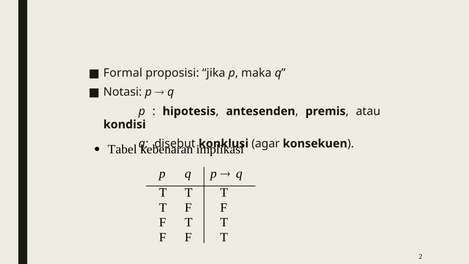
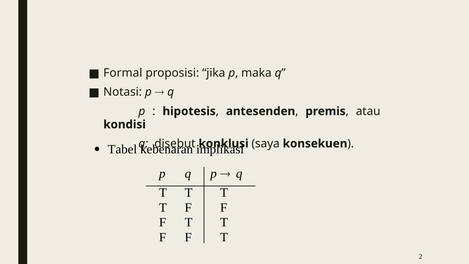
agar: agar -> saya
